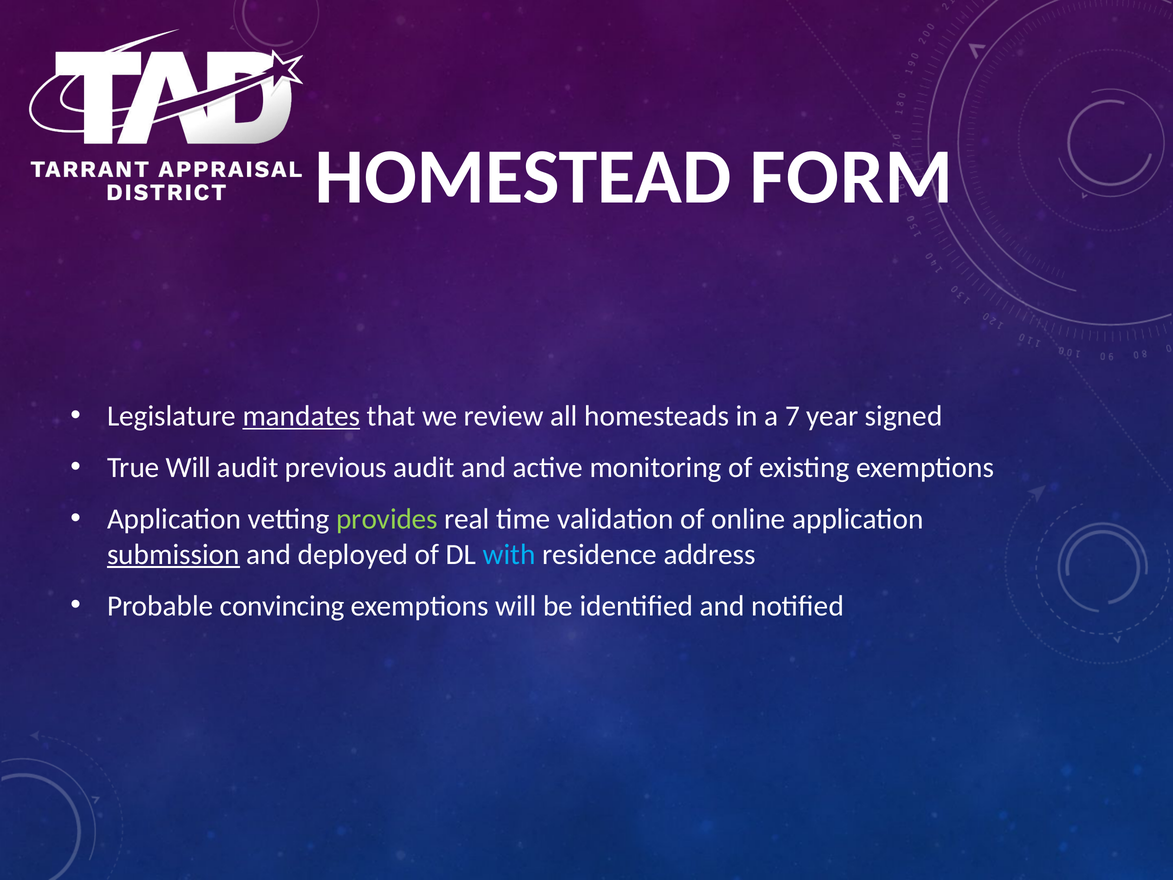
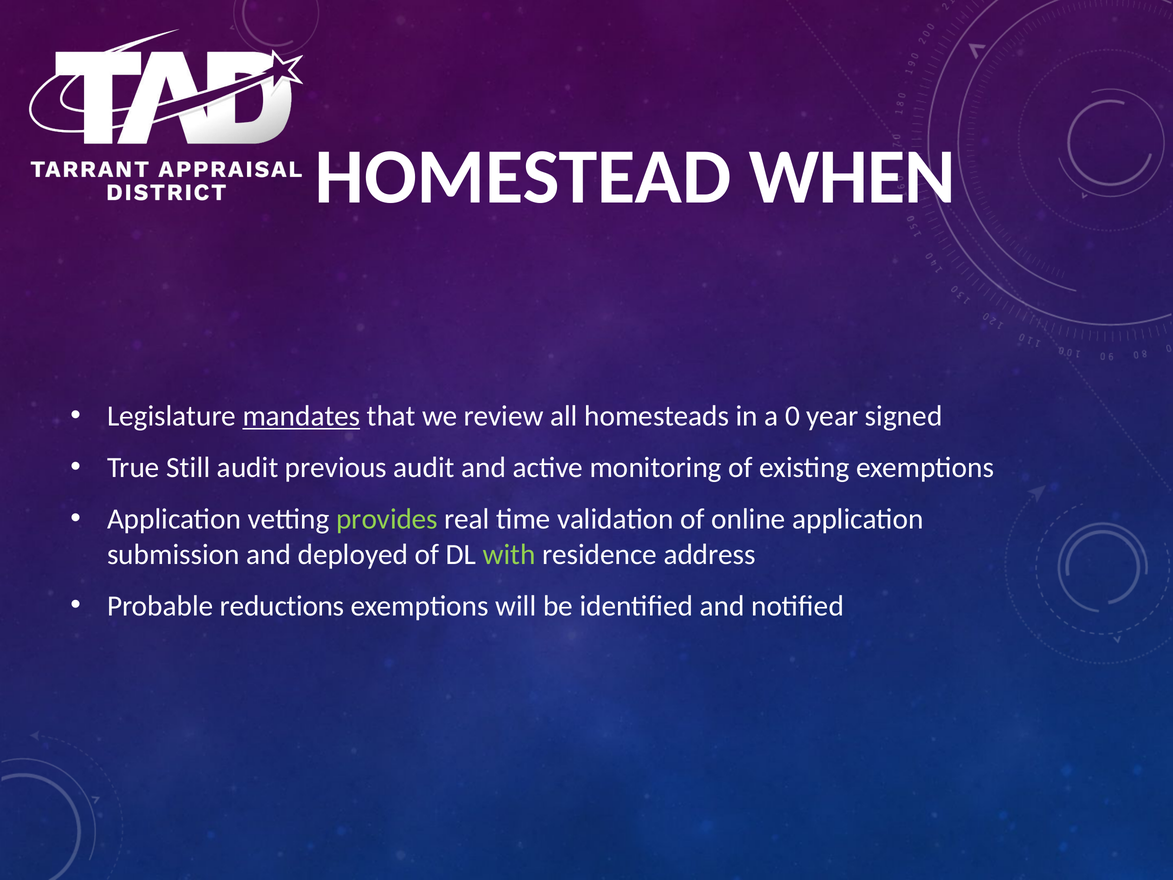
FORM: FORM -> WHEN
7: 7 -> 0
True Will: Will -> Still
submission underline: present -> none
with colour: light blue -> light green
convincing: convincing -> reductions
